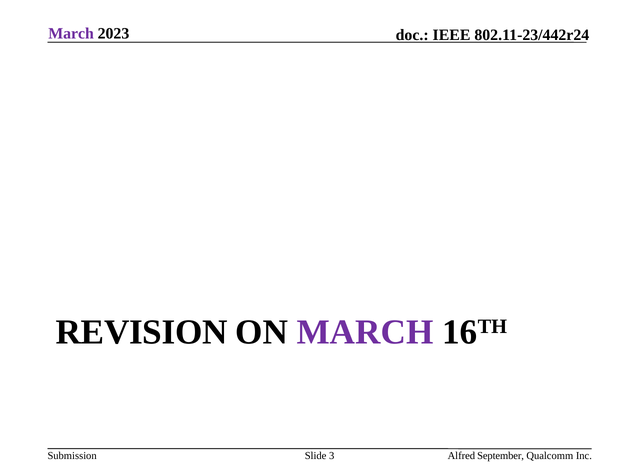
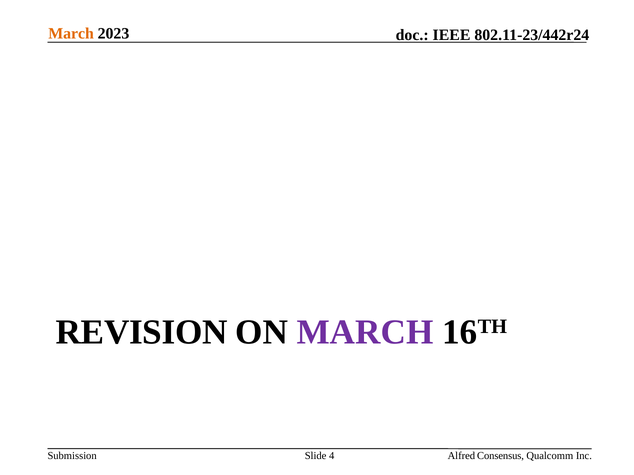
March at (71, 34) colour: purple -> orange
3: 3 -> 4
September: September -> Consensus
